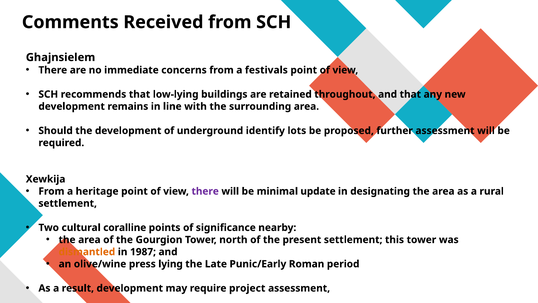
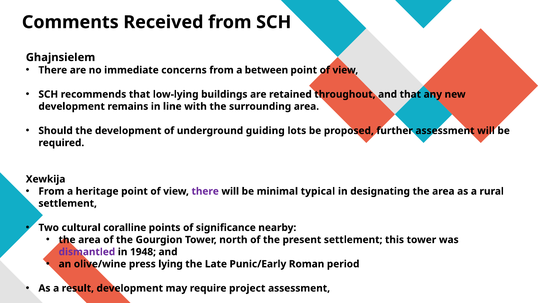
festivals: festivals -> between
identify: identify -> guiding
update: update -> typical
dismantled colour: orange -> purple
1987: 1987 -> 1948
